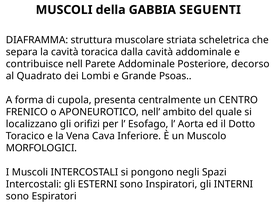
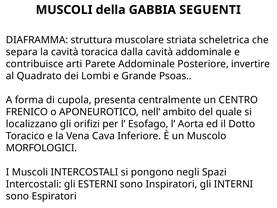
contribuisce nell: nell -> arti
decorso: decorso -> invertire
